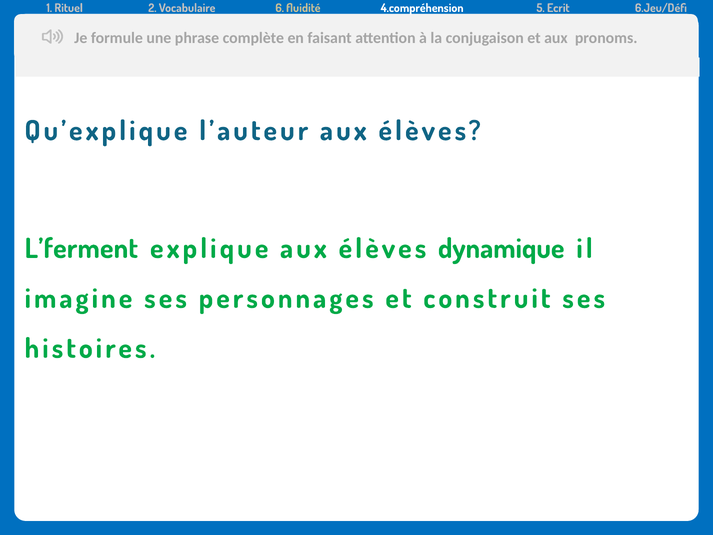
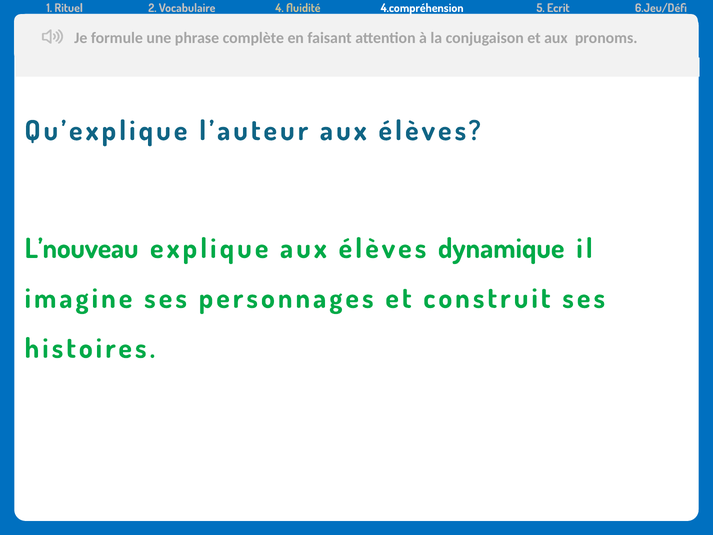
6: 6 -> 4
L’ferment: L’ferment -> L’nouveau
